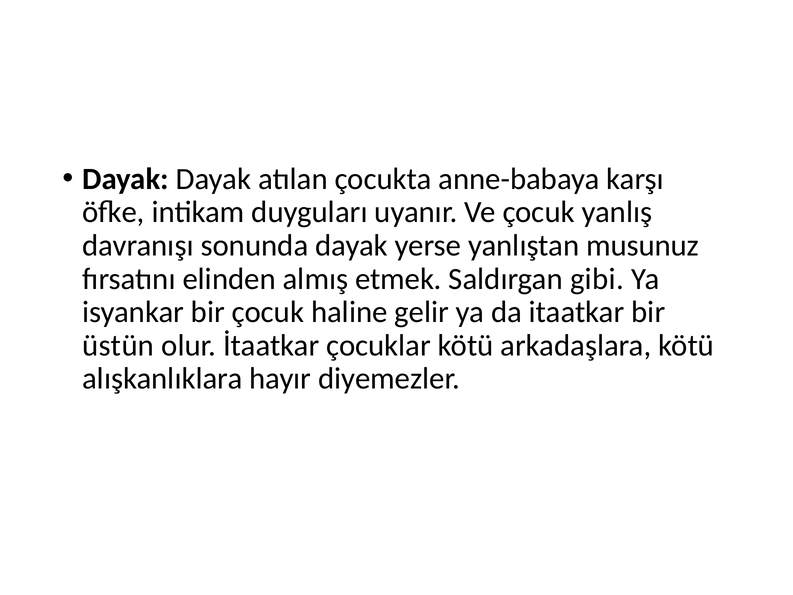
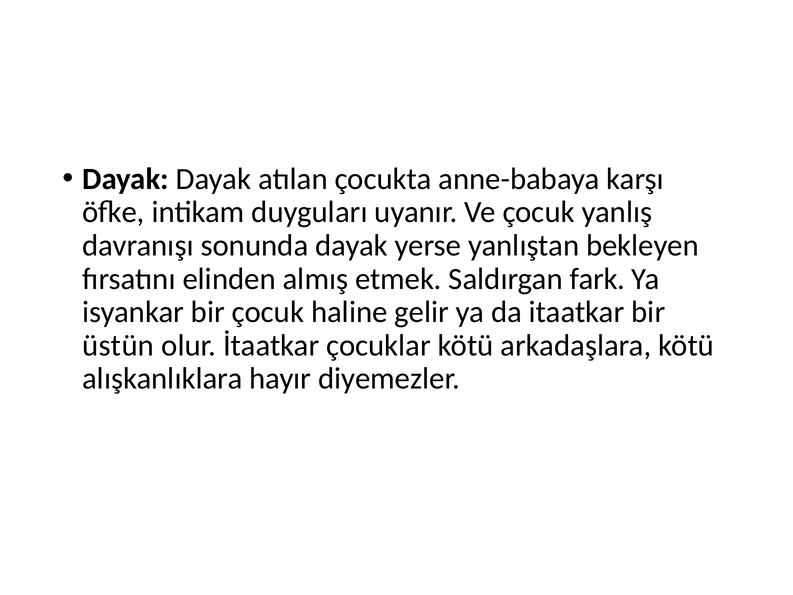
musunuz: musunuz -> bekleyen
gibi: gibi -> fark
